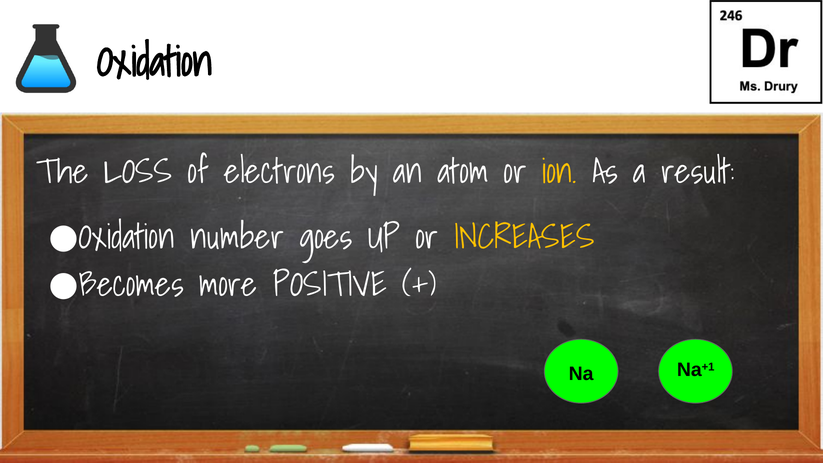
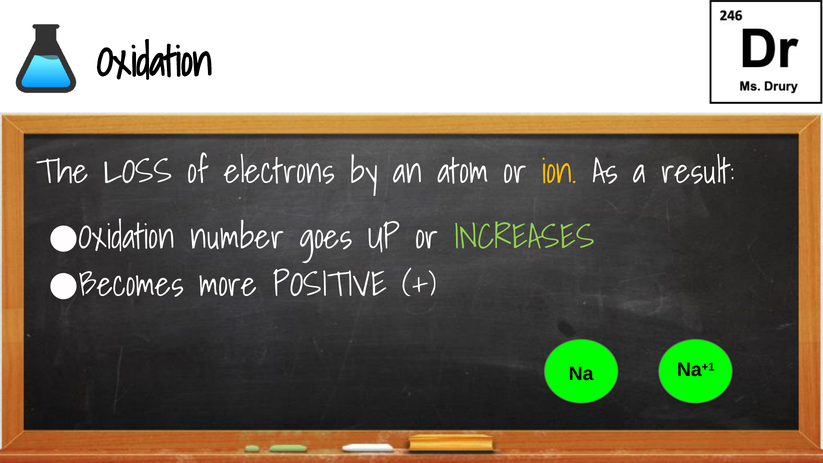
INCREASES colour: yellow -> light green
